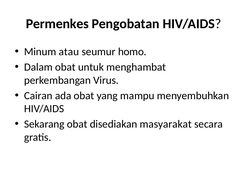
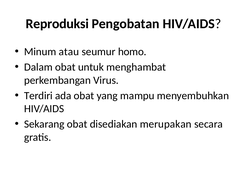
Permenkes: Permenkes -> Reproduksi
Cairan: Cairan -> Terdiri
masyarakat: masyarakat -> merupakan
